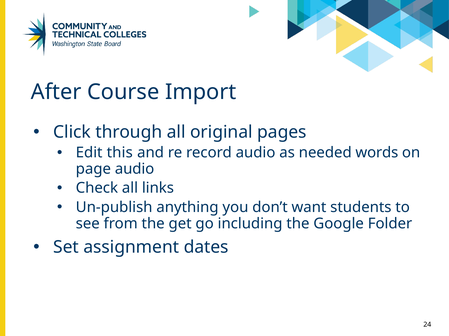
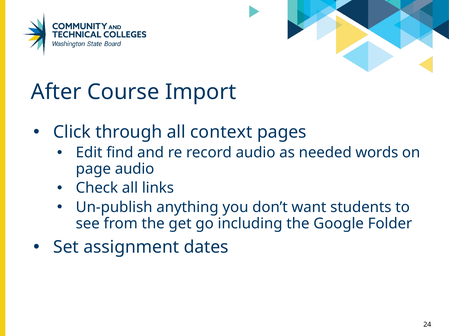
original: original -> context
this: this -> find
